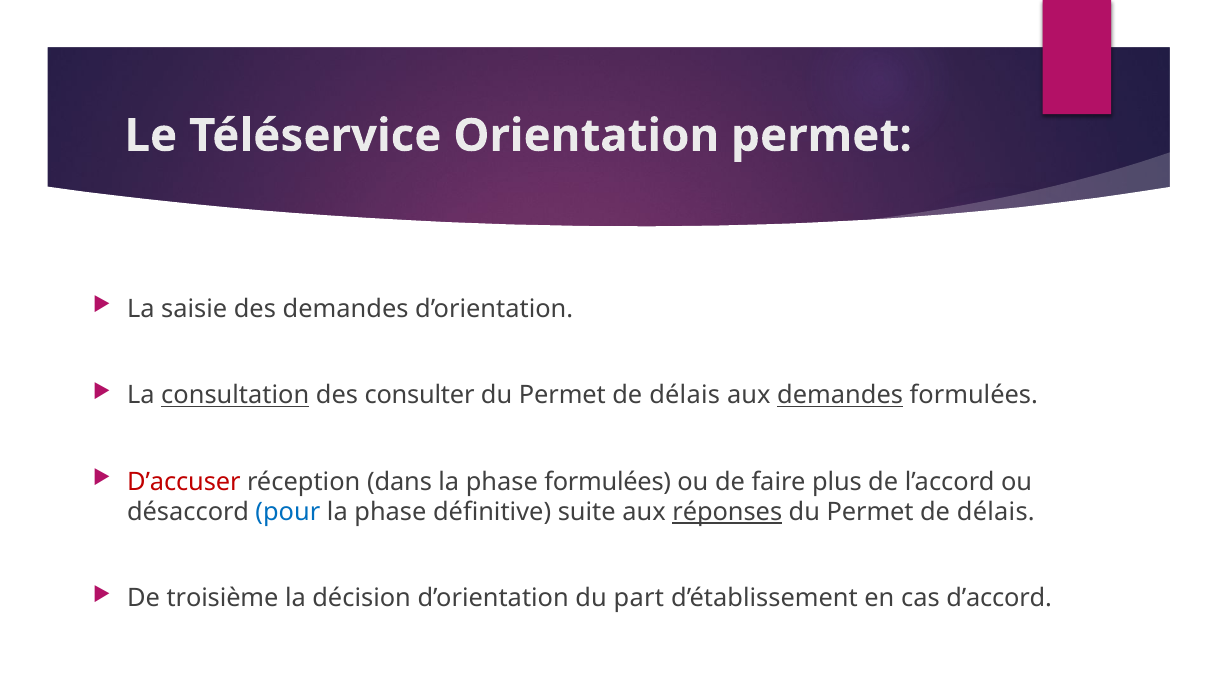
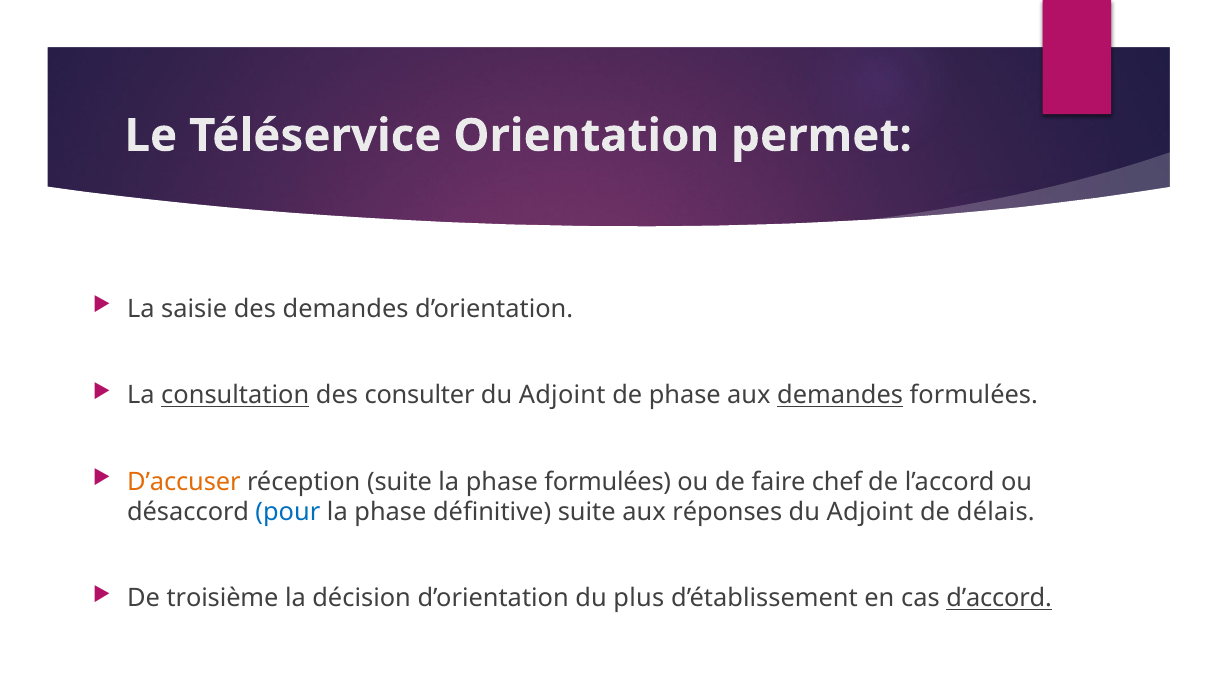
Permet at (562, 395): Permet -> Adjoint
délais at (685, 395): délais -> phase
D’accuser colour: red -> orange
réception dans: dans -> suite
plus: plus -> chef
réponses underline: present -> none
Permet at (870, 512): Permet -> Adjoint
part: part -> plus
d’accord underline: none -> present
